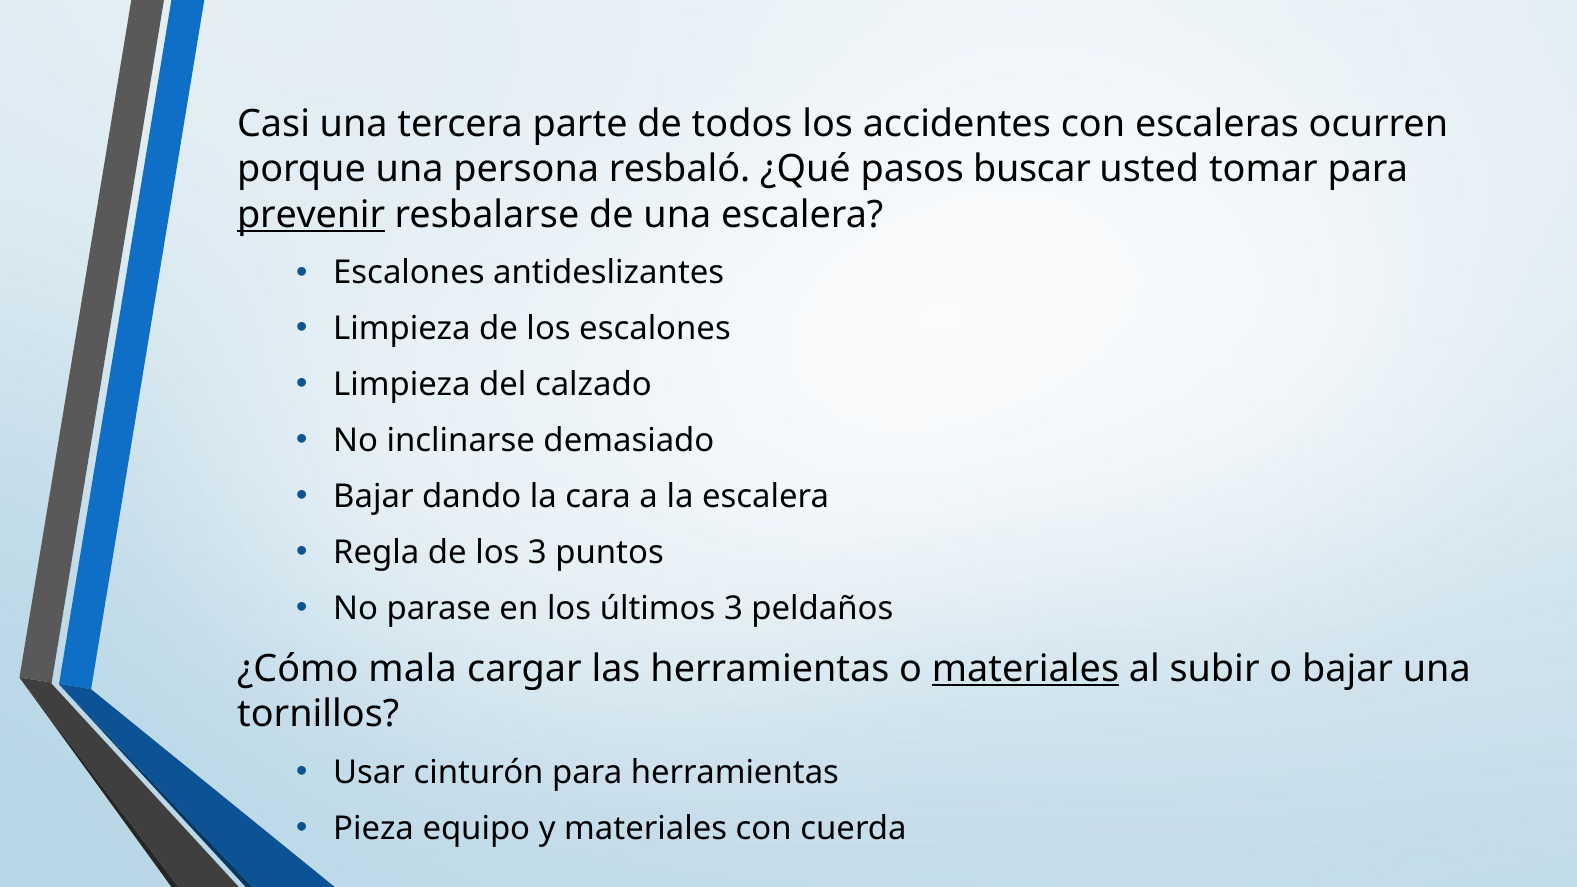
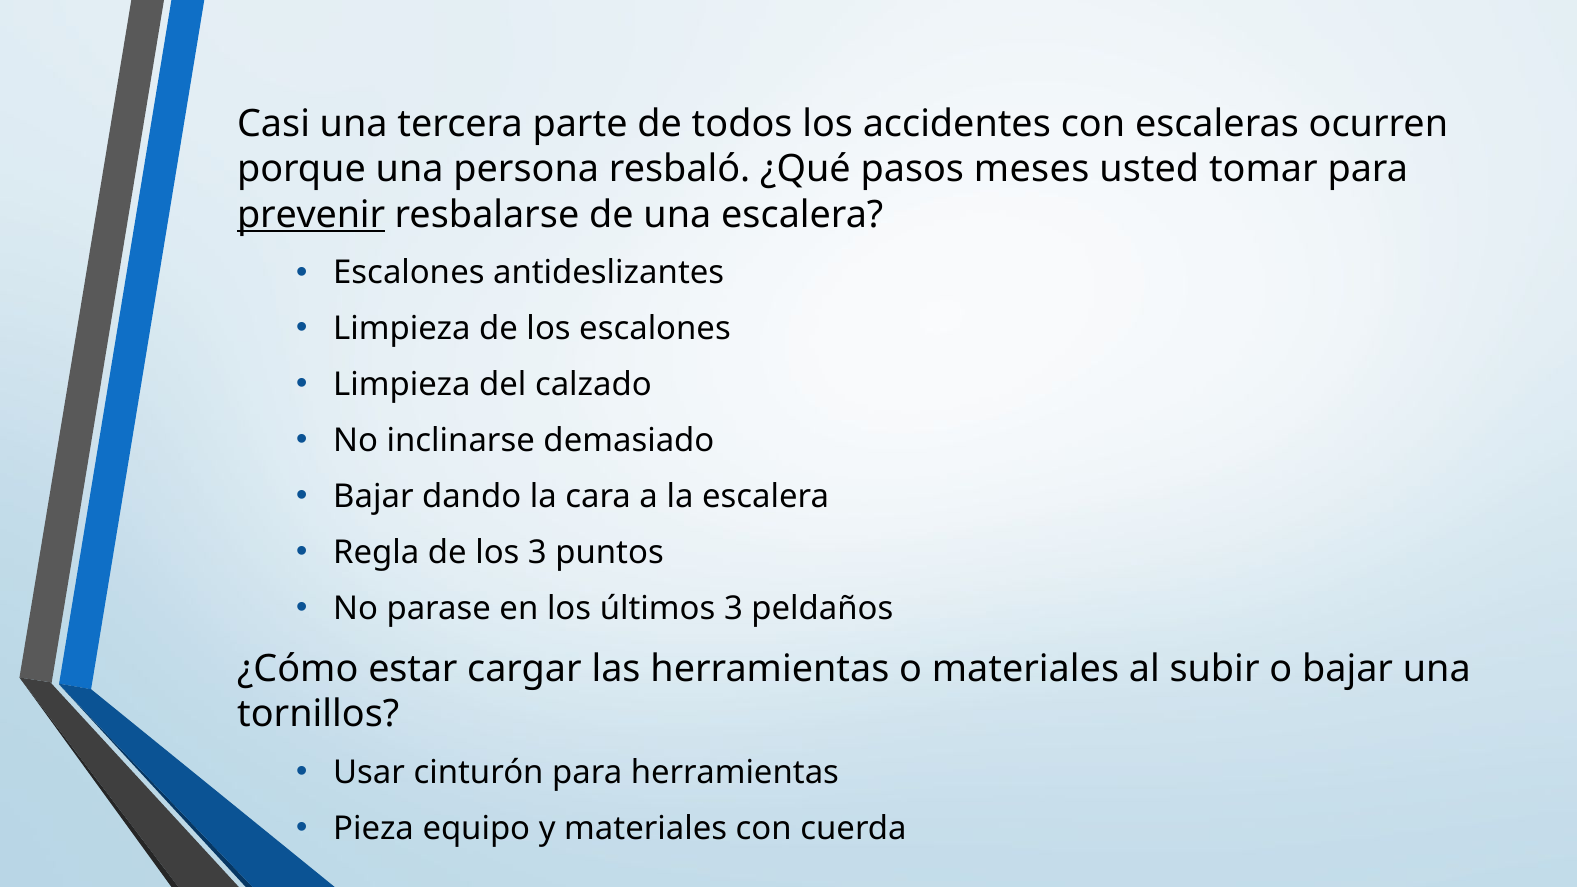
buscar: buscar -> meses
mala: mala -> estar
materiales at (1025, 669) underline: present -> none
